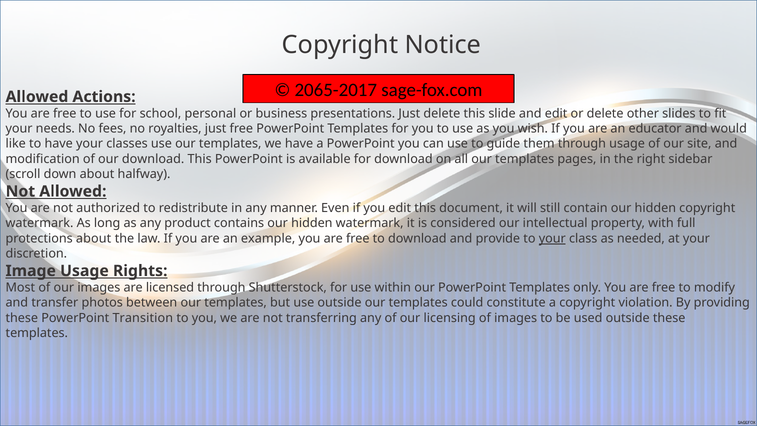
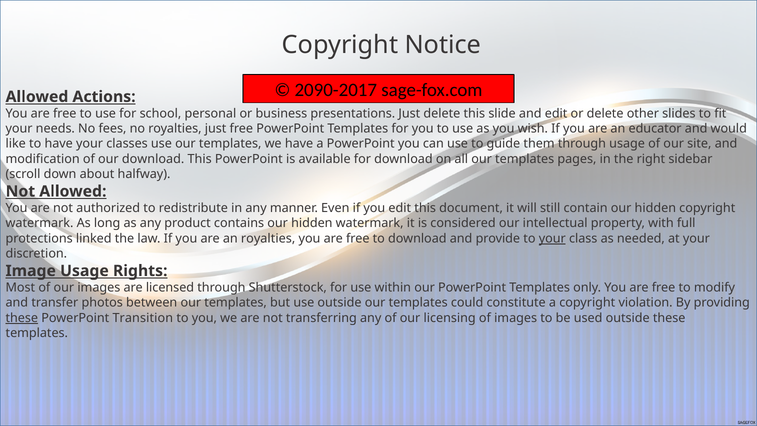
2065-2017: 2065-2017 -> 2090-2017
protections about: about -> linked
an example: example -> royalties
these at (22, 318) underline: none -> present
